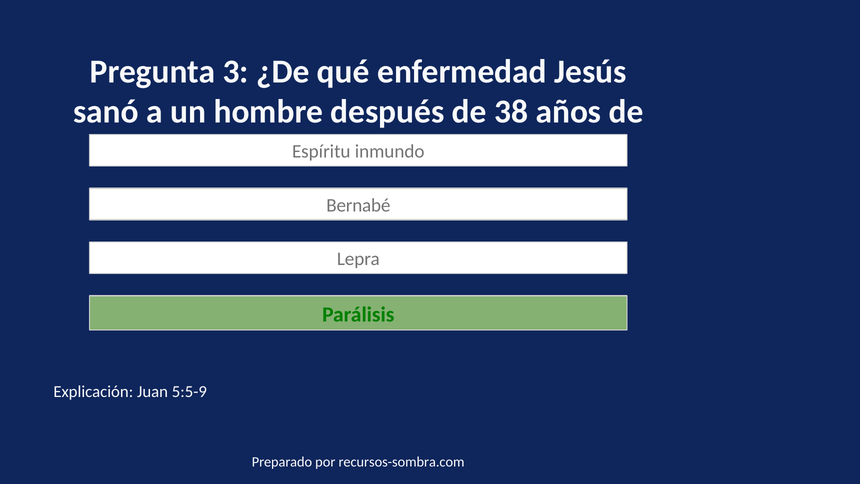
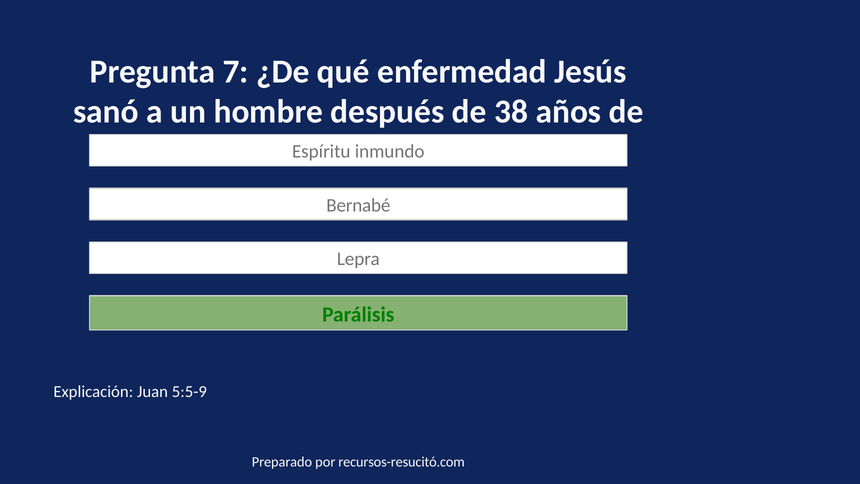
3: 3 -> 7
recursos-sombra.com: recursos-sombra.com -> recursos-resucitó.com
